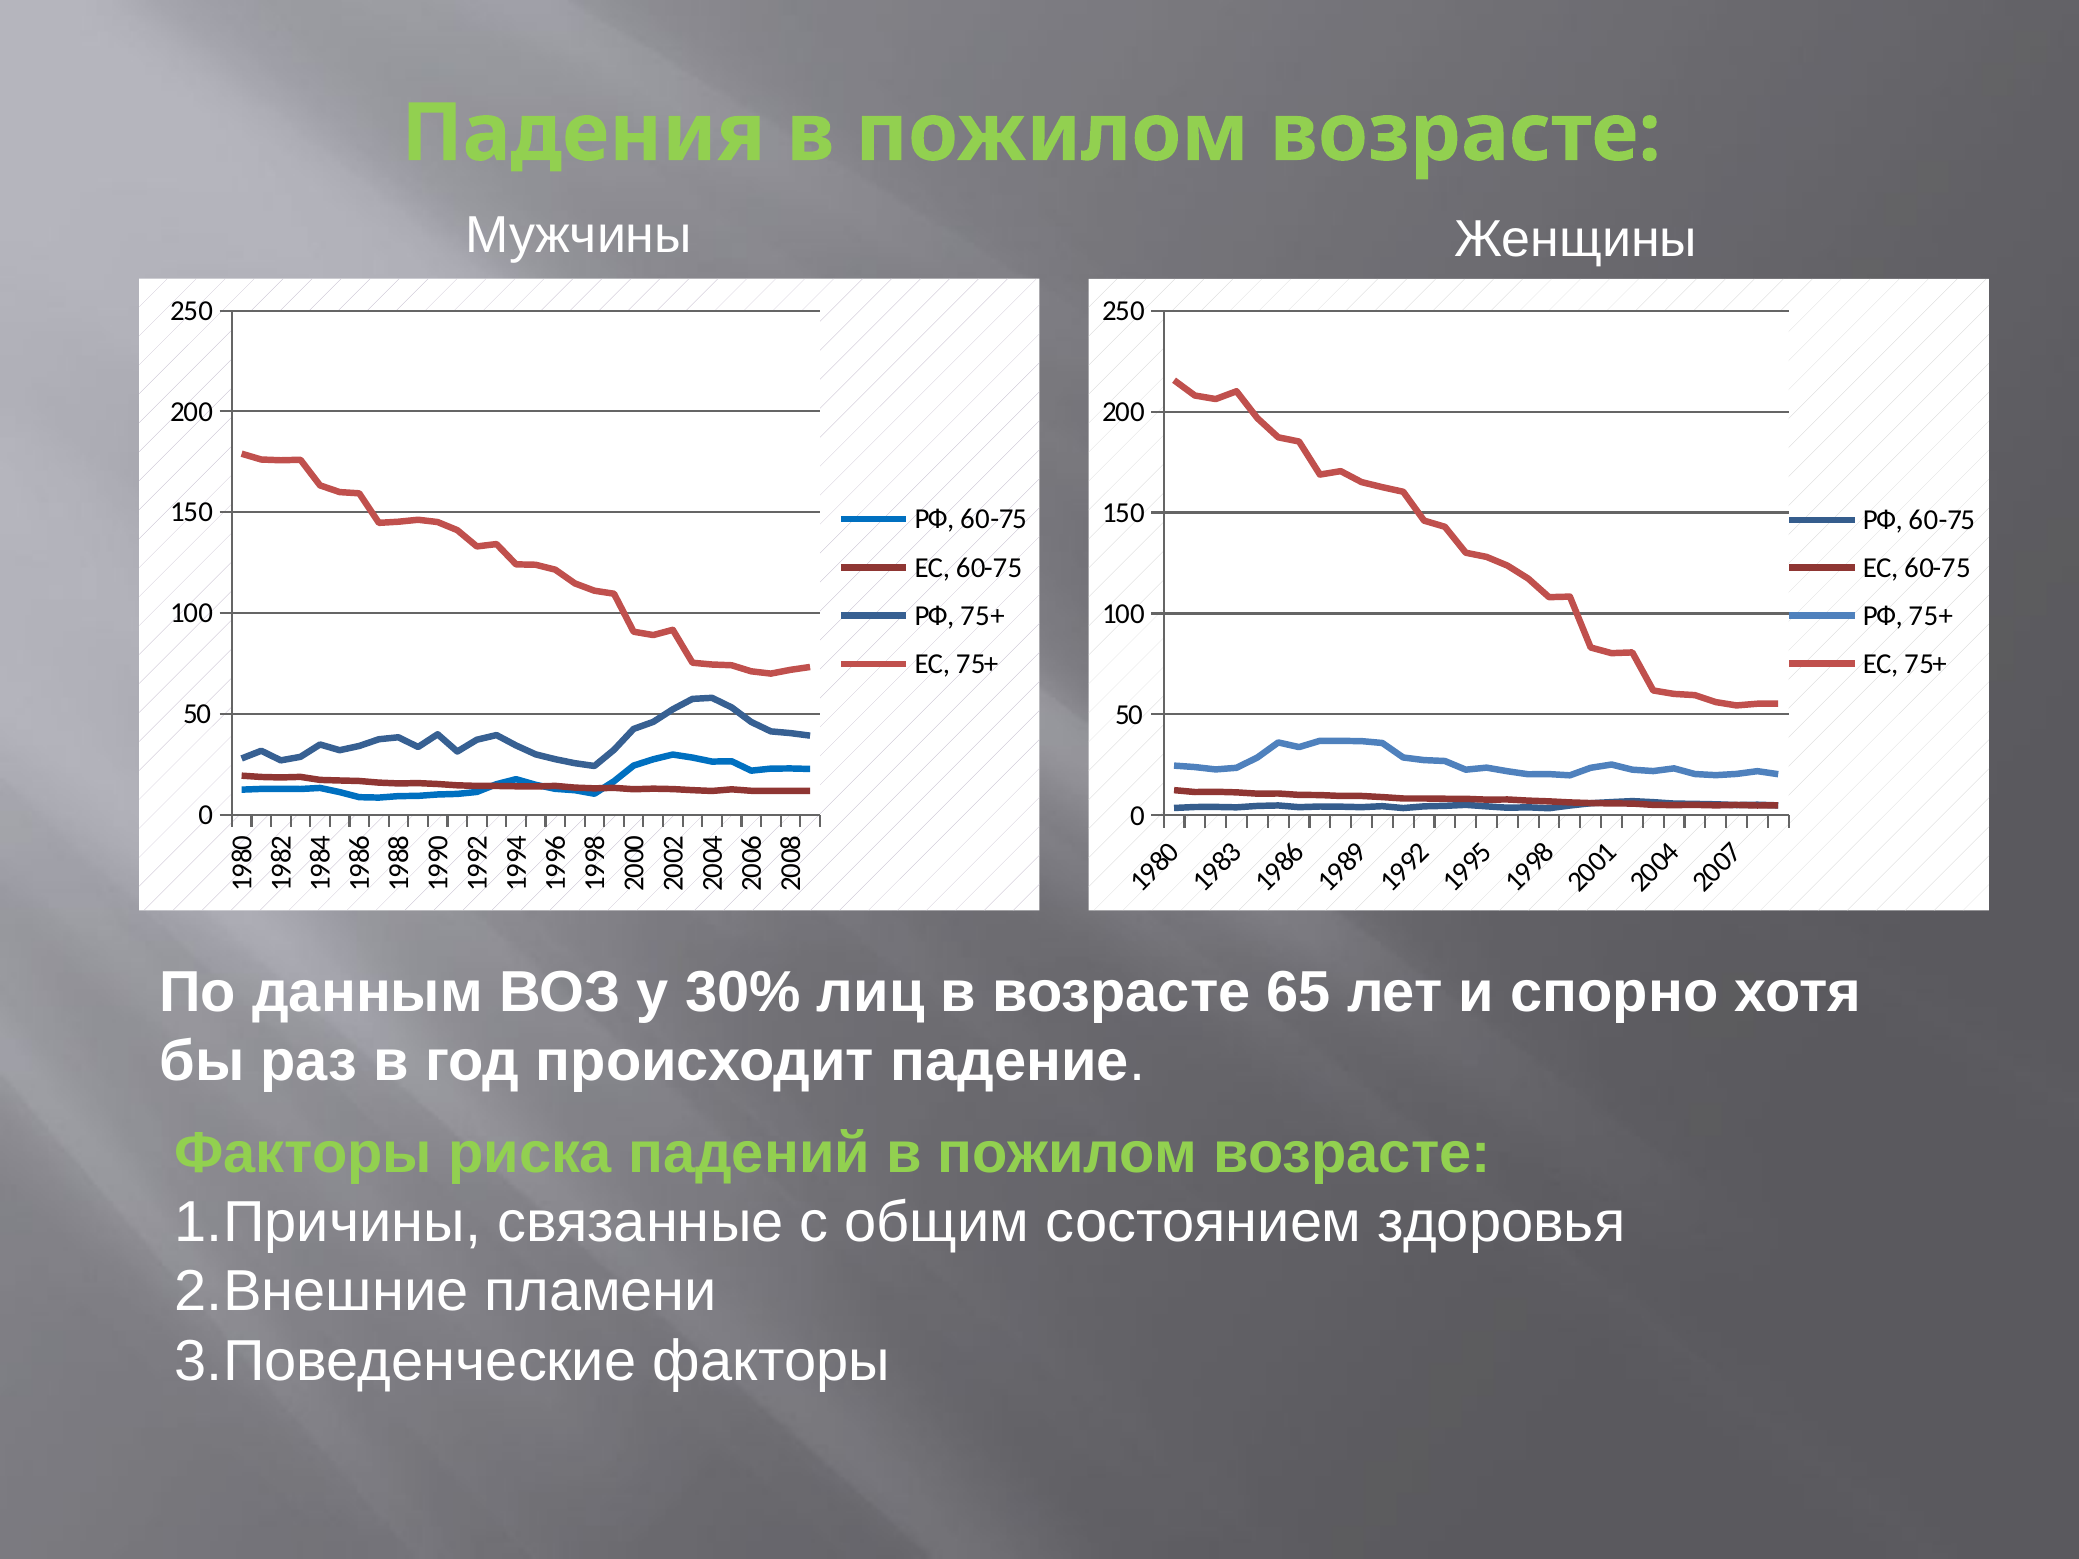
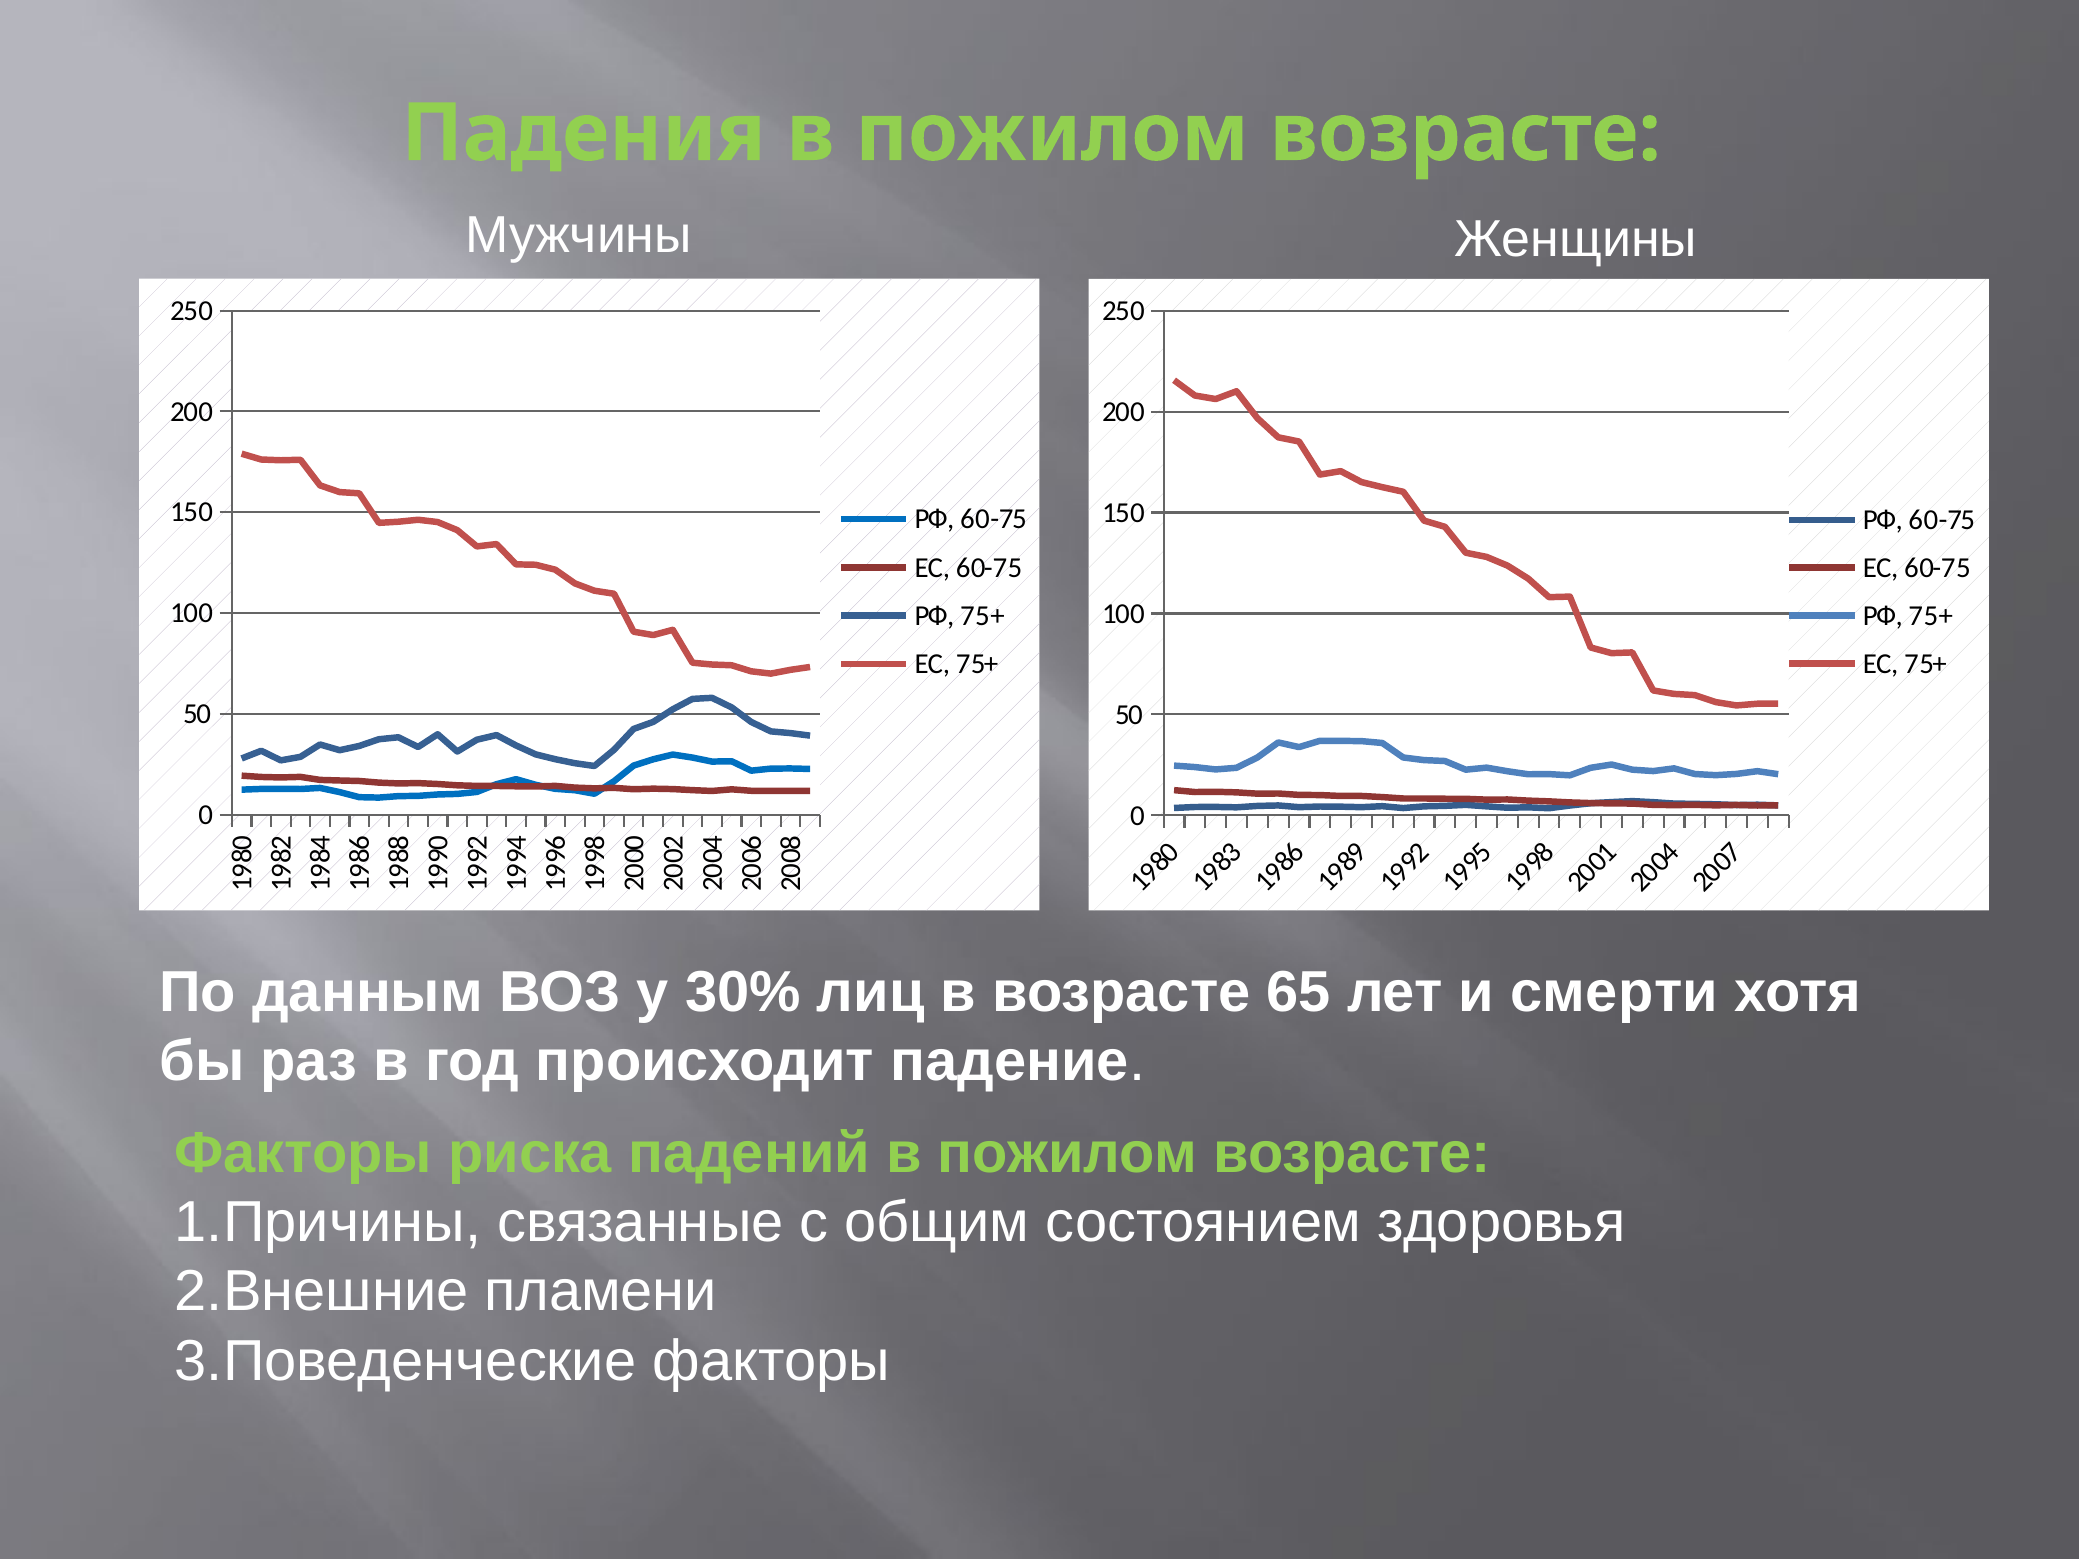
спорно: спорно -> смерти
